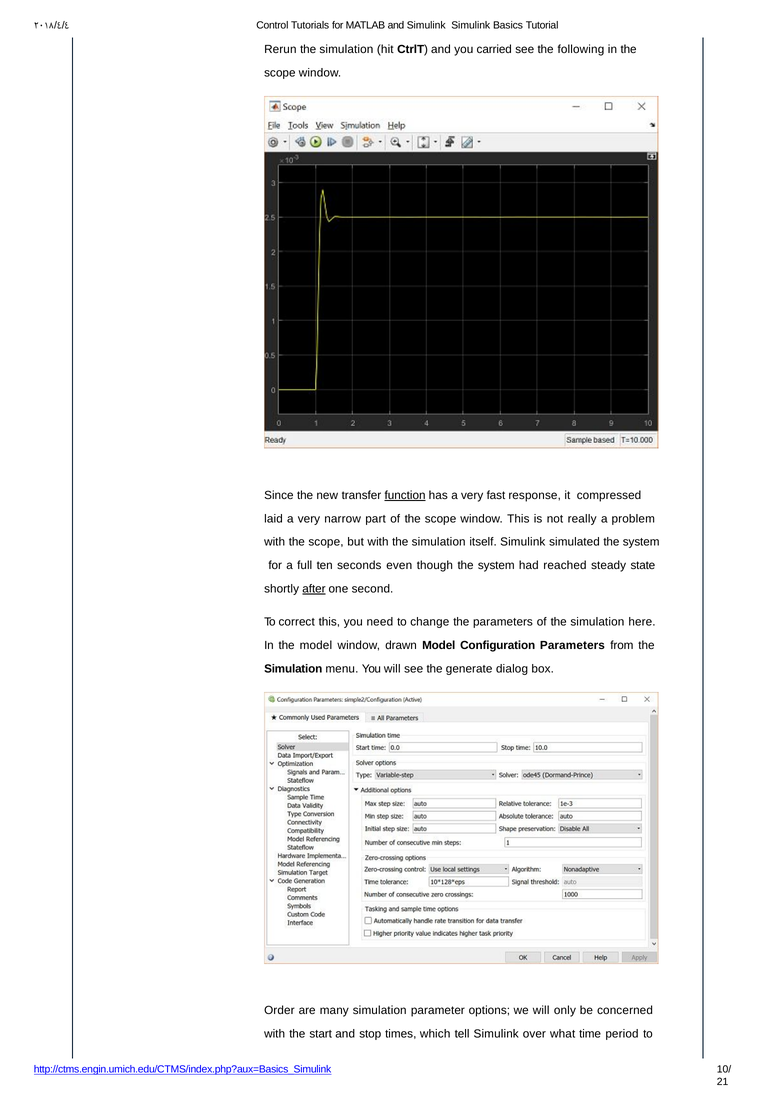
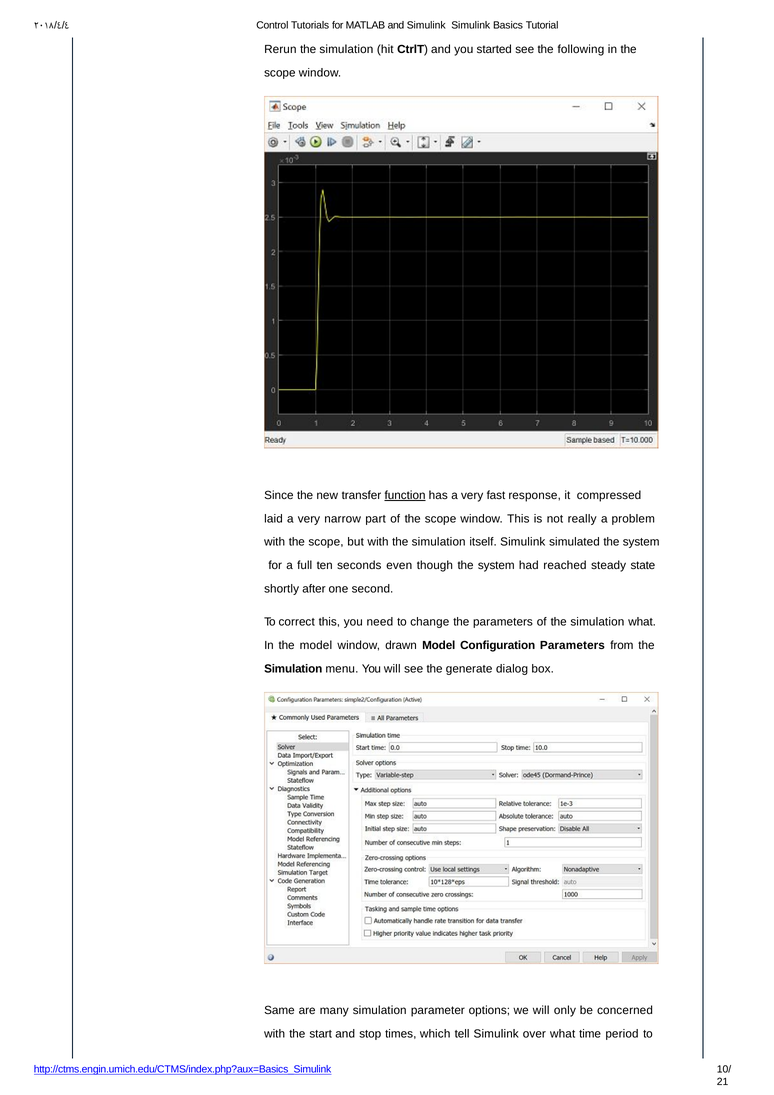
carried: carried -> started
after underline: present -> none
simulation here: here -> what
Order: Order -> Same
